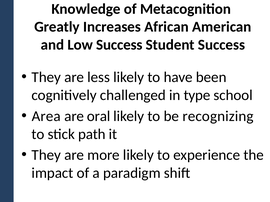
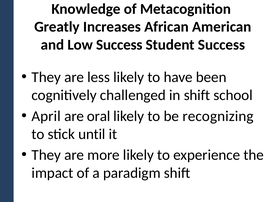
in type: type -> shift
Area: Area -> April
path: path -> until
